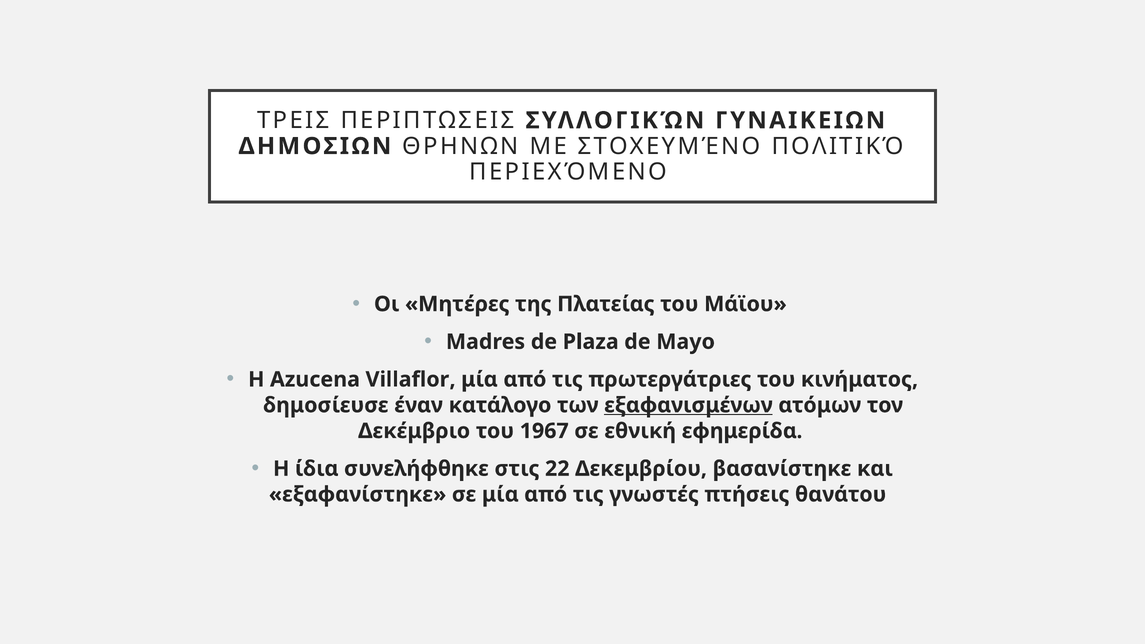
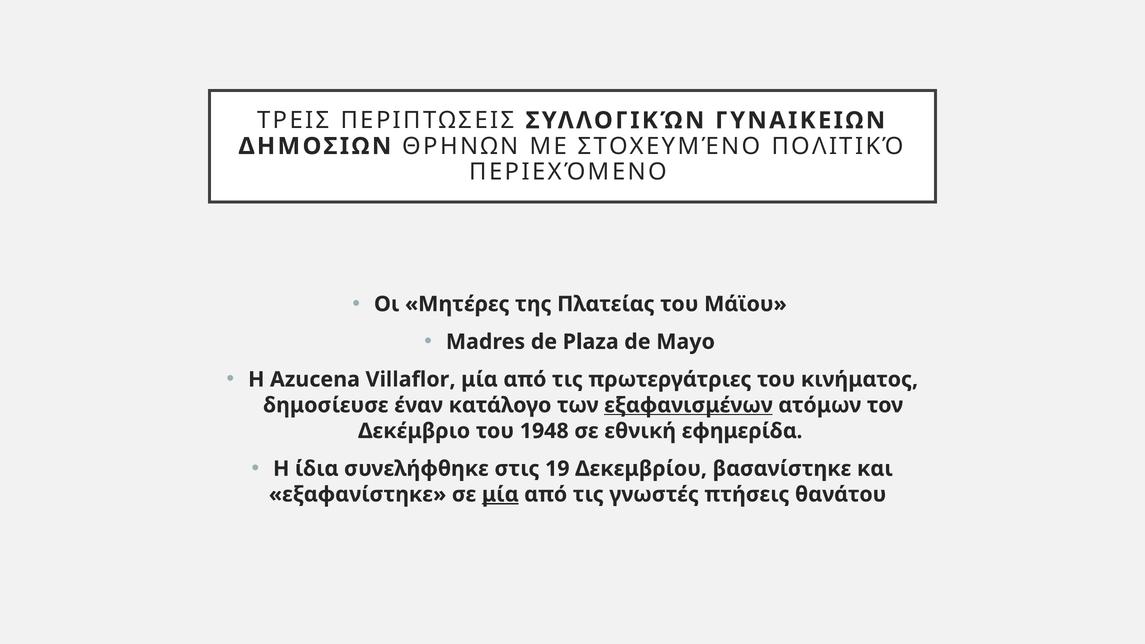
1967: 1967 -> 1948
22: 22 -> 19
μία at (500, 495) underline: none -> present
